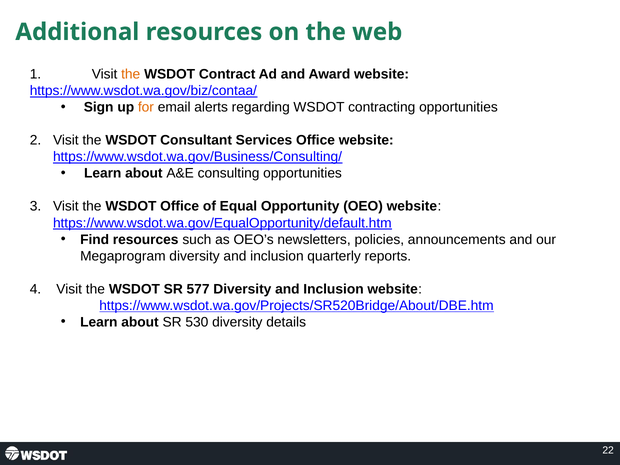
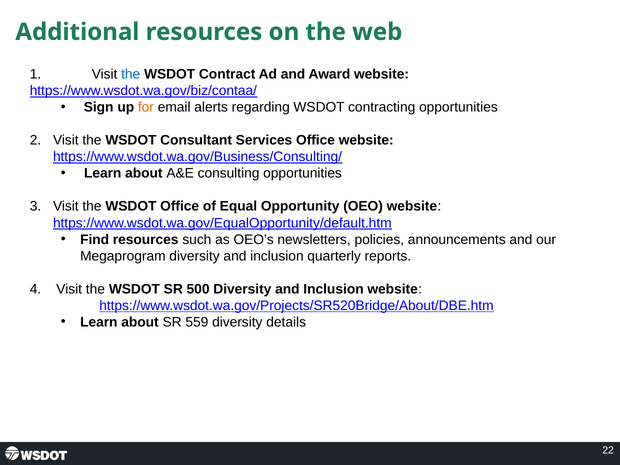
the at (131, 74) colour: orange -> blue
577: 577 -> 500
530: 530 -> 559
